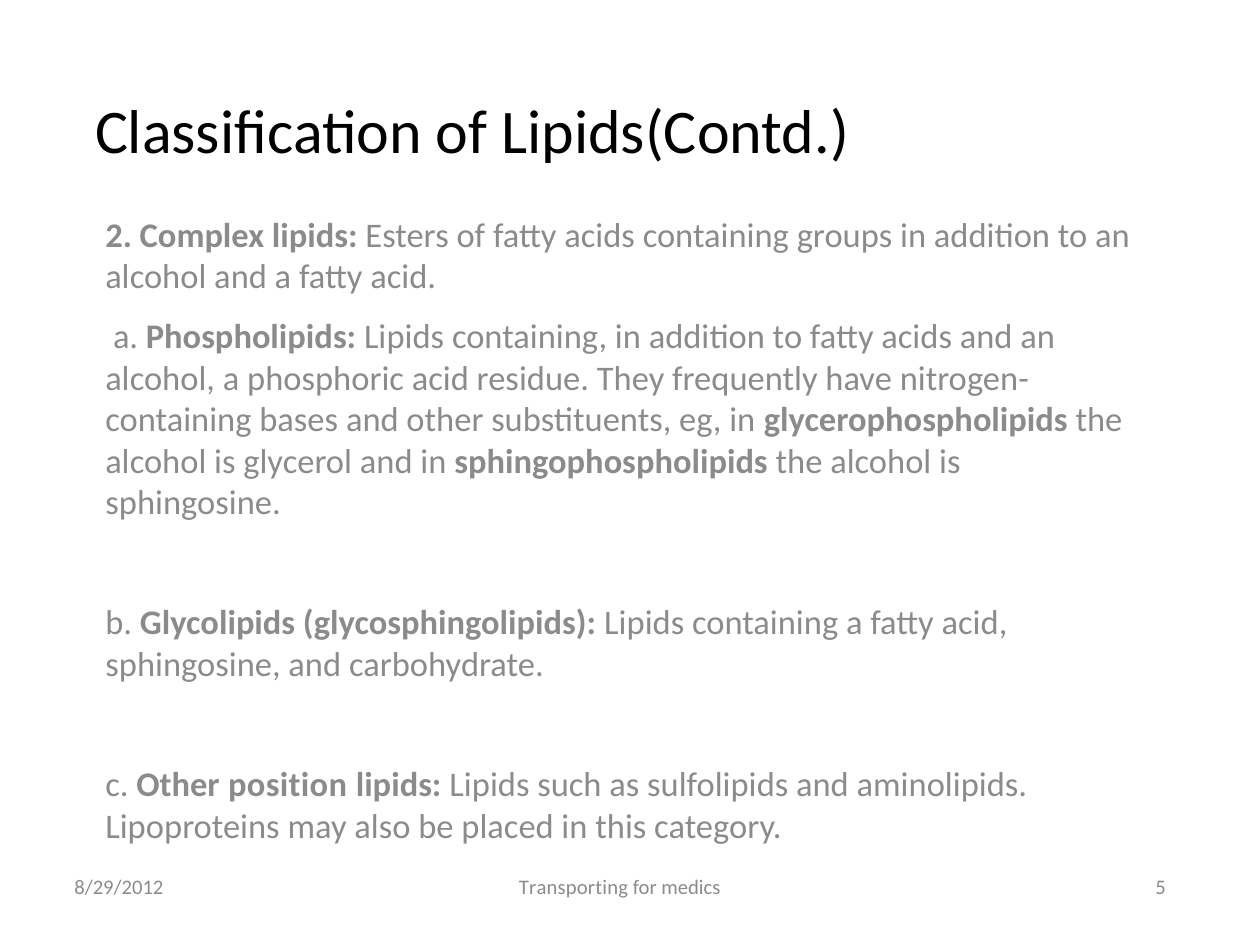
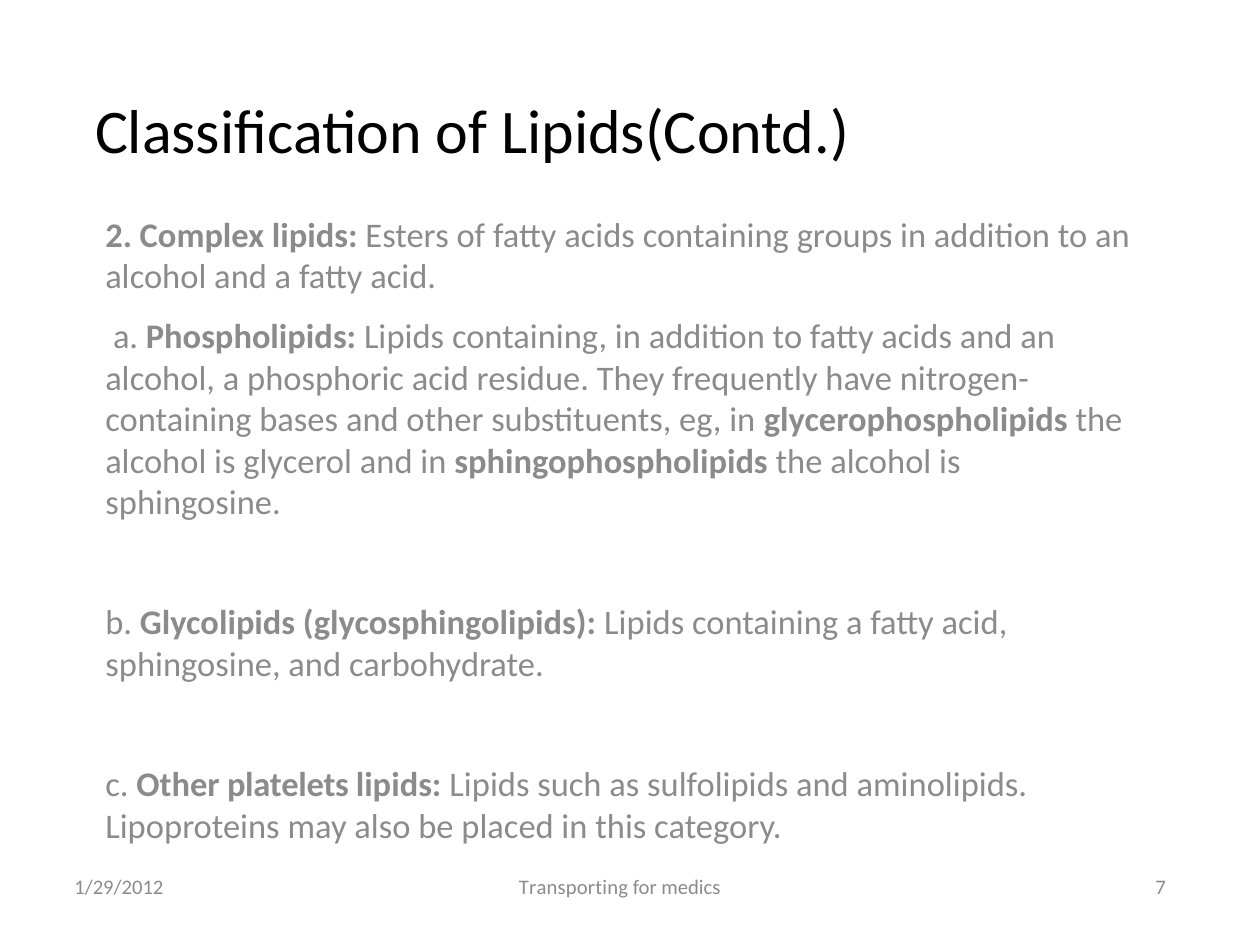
position: position -> platelets
5: 5 -> 7
8/29/2012: 8/29/2012 -> 1/29/2012
